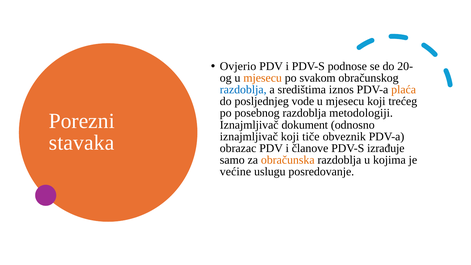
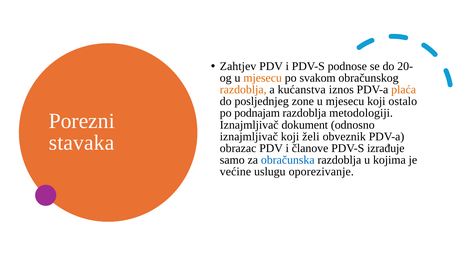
Ovjerio: Ovjerio -> Zahtjev
razdoblja at (243, 90) colour: blue -> orange
središtima: središtima -> kućanstva
vode: vode -> zone
trećeg: trećeg -> ostalo
posebnog: posebnog -> podnajam
tiče: tiče -> želi
obračunska colour: orange -> blue
posredovanje: posredovanje -> oporezivanje
